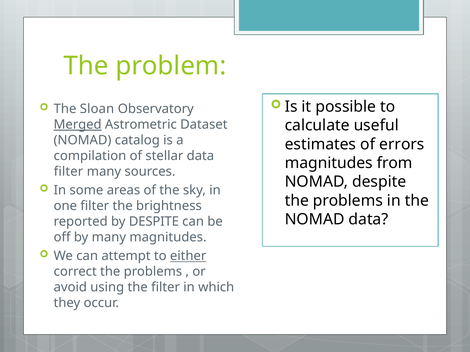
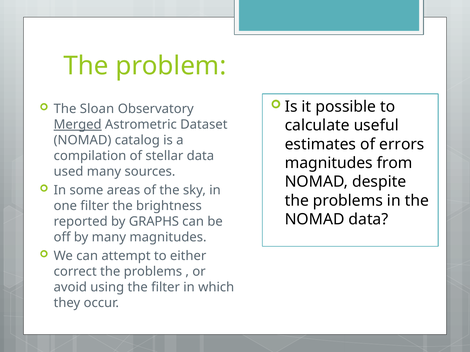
filter at (68, 172): filter -> used
by DESPITE: DESPITE -> GRAPHS
either underline: present -> none
